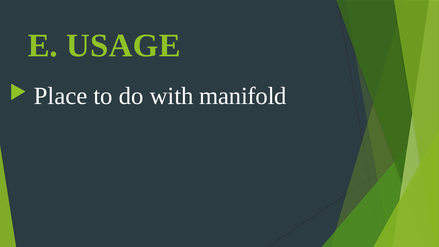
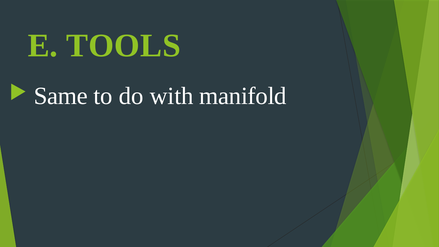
USAGE: USAGE -> TOOLS
Place: Place -> Same
